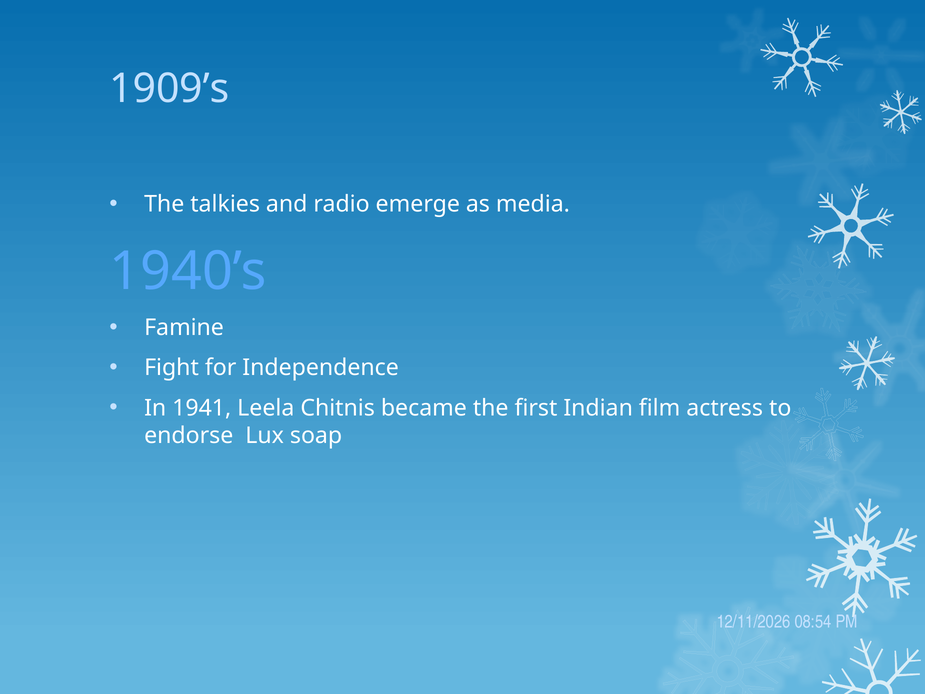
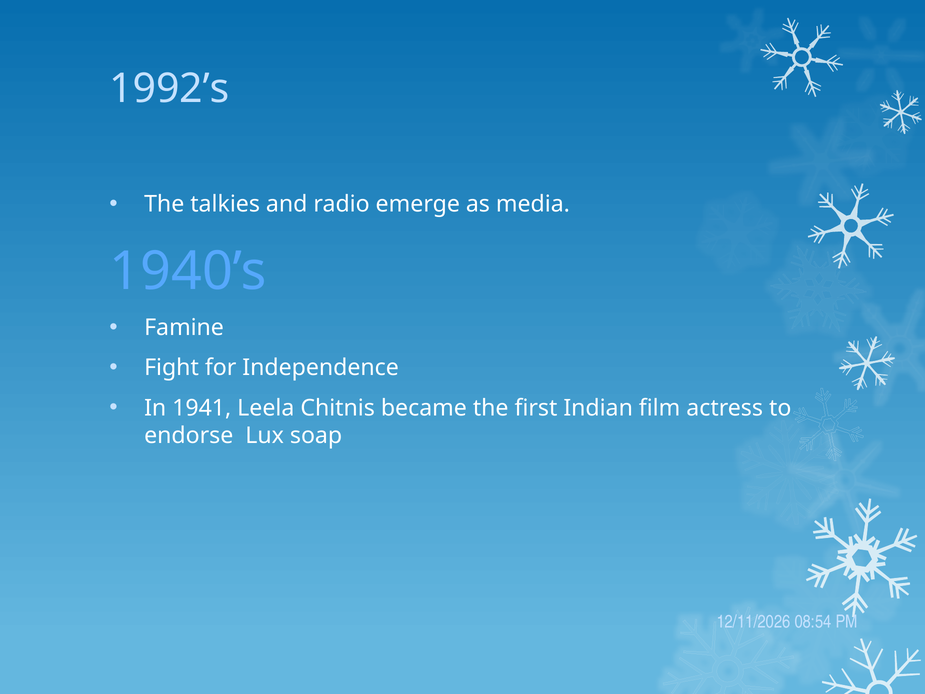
1909’s: 1909’s -> 1992’s
